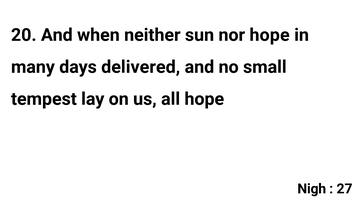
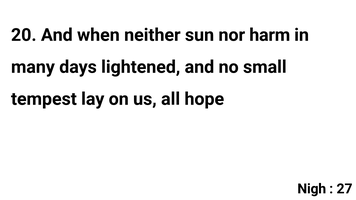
nor hope: hope -> harm
delivered: delivered -> lightened
